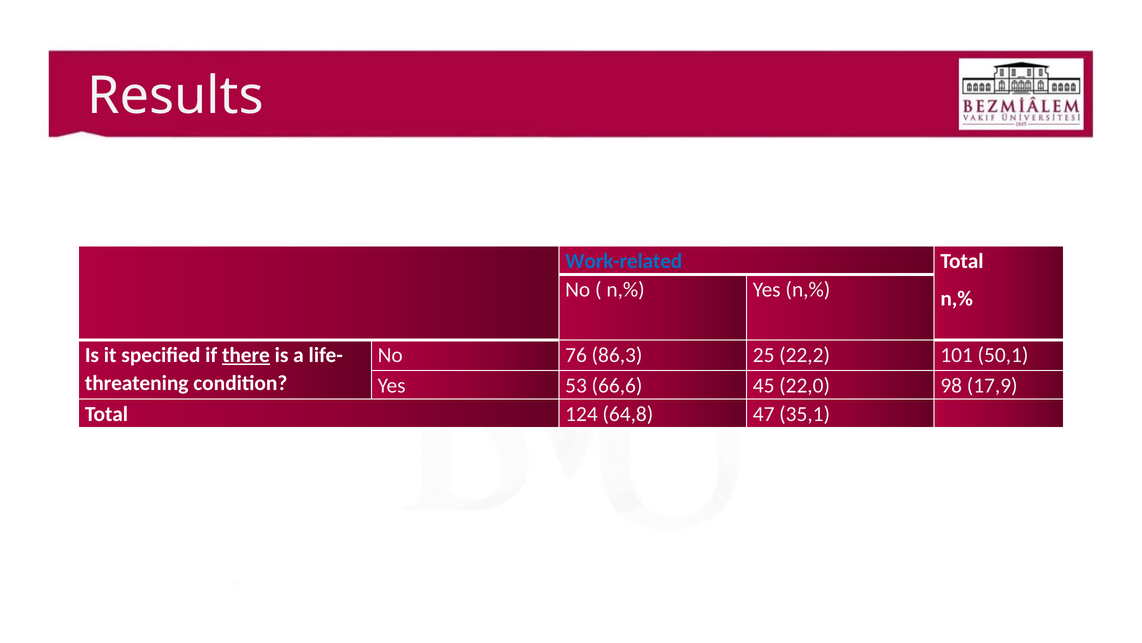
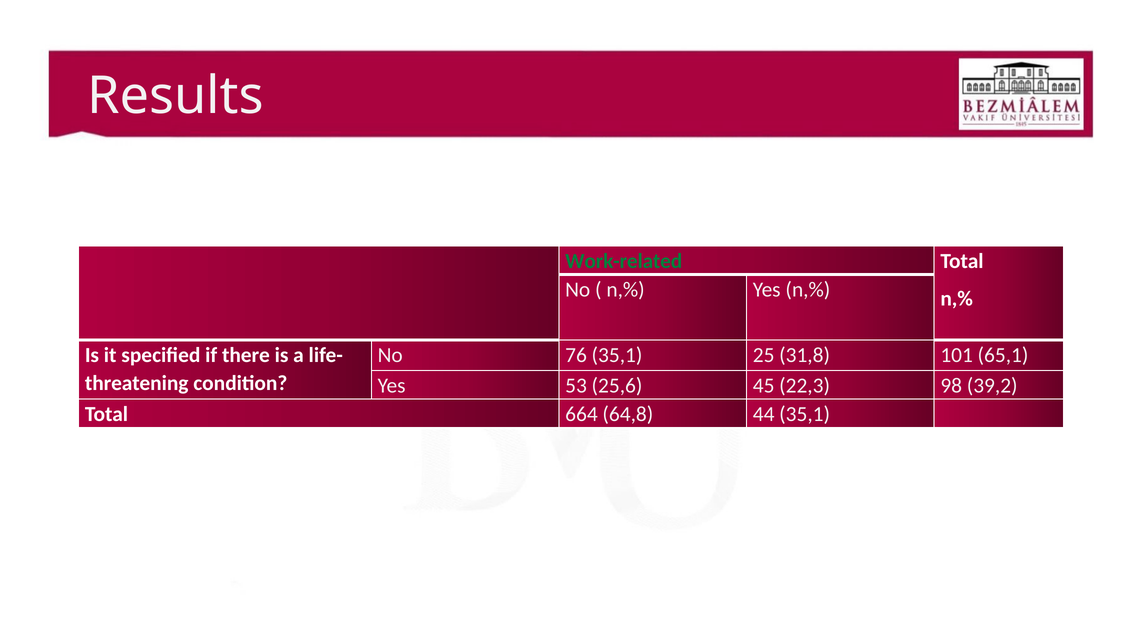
Work-related colour: blue -> green
there underline: present -> none
76 86,3: 86,3 -> 35,1
22,2: 22,2 -> 31,8
50,1: 50,1 -> 65,1
66,6: 66,6 -> 25,6
22,0: 22,0 -> 22,3
17,9: 17,9 -> 39,2
124: 124 -> 664
47: 47 -> 44
